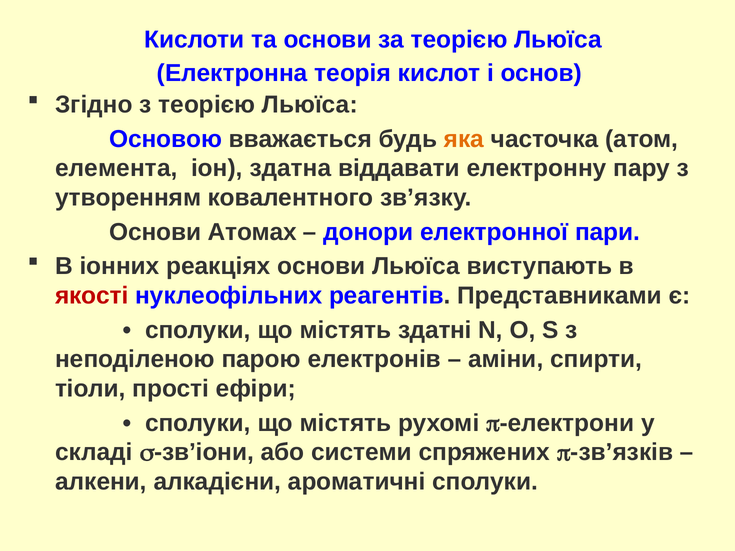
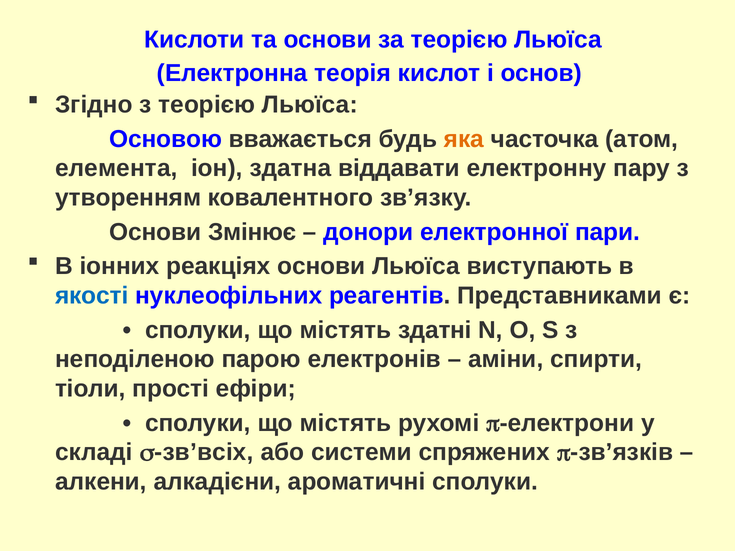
Атомах: Атомах -> Змінює
якості colour: red -> blue
зв’іони: зв’іони -> зв’всіх
